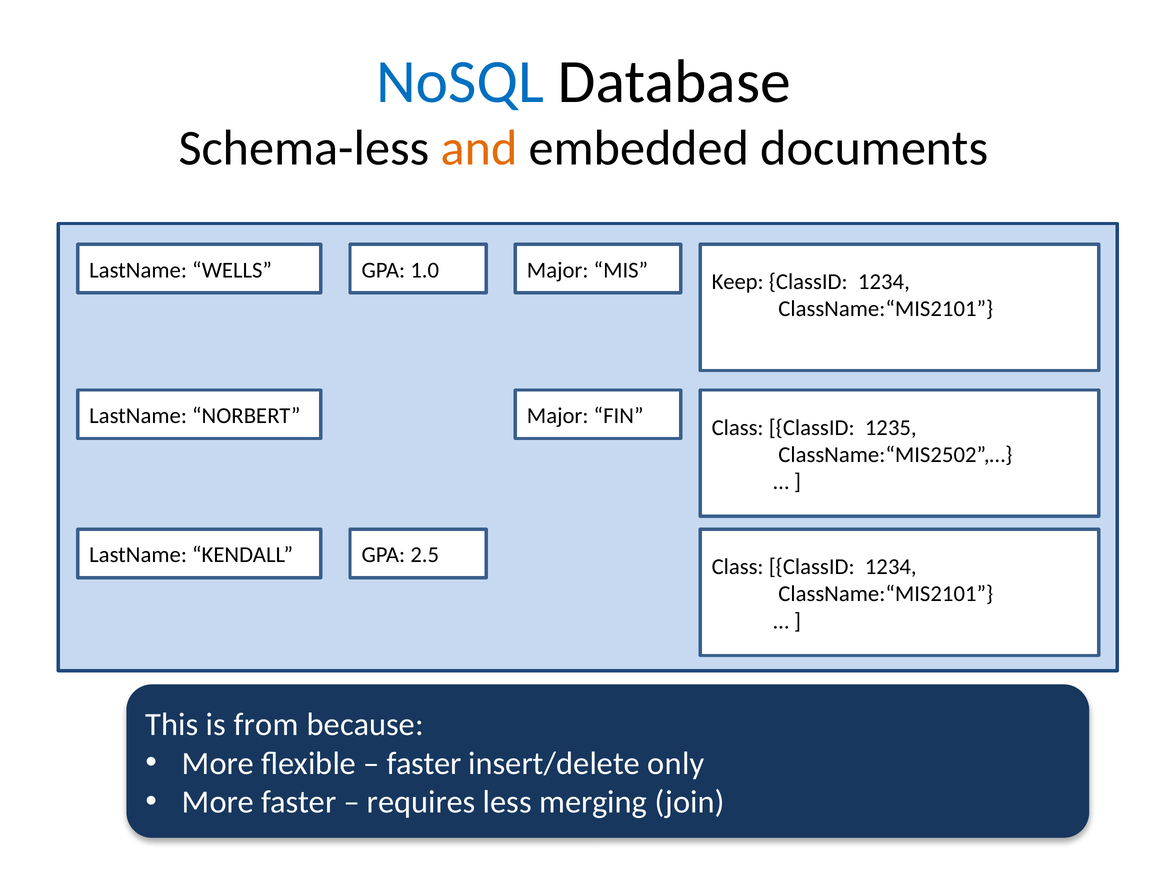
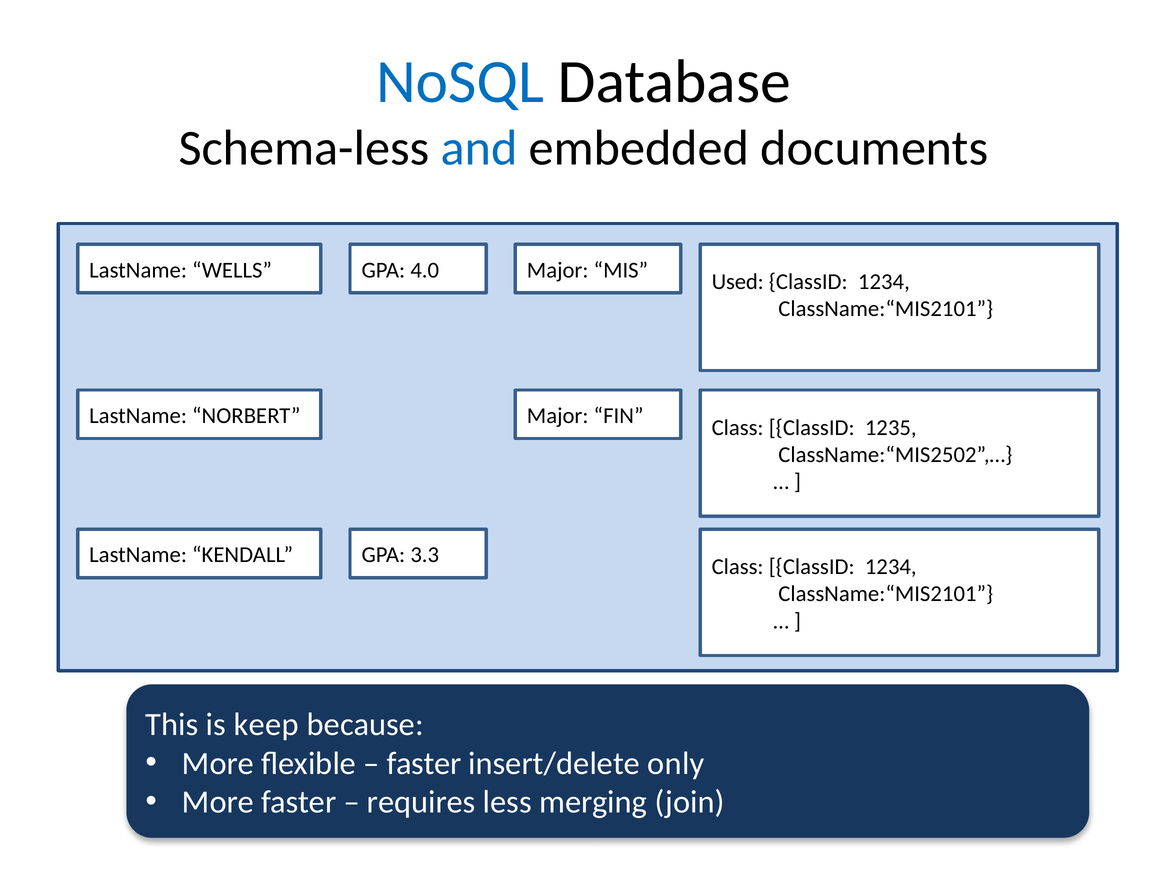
and colour: orange -> blue
1.0: 1.0 -> 4.0
Keep: Keep -> Used
2.5: 2.5 -> 3.3
from: from -> keep
